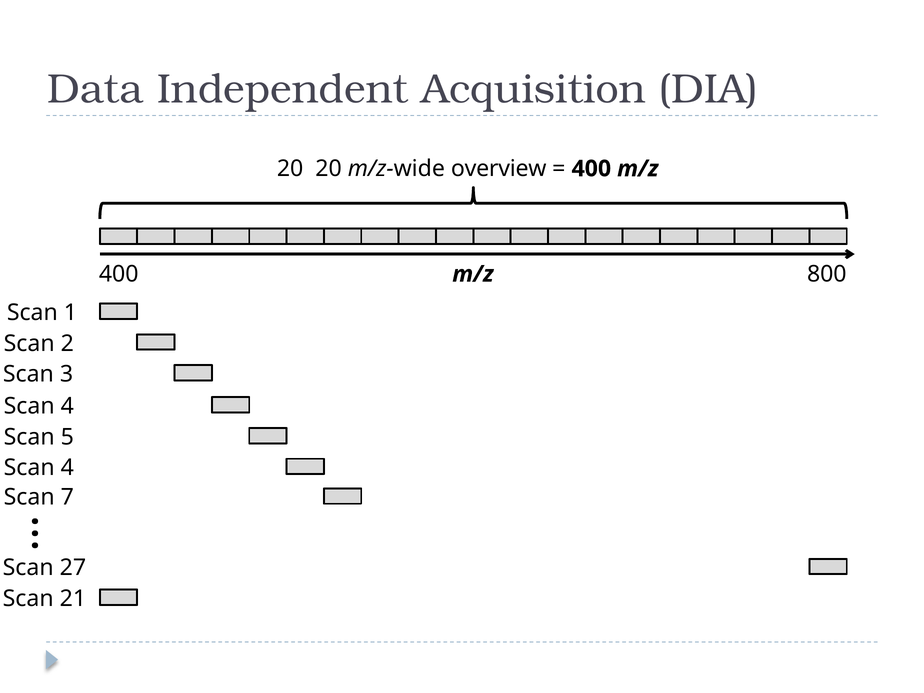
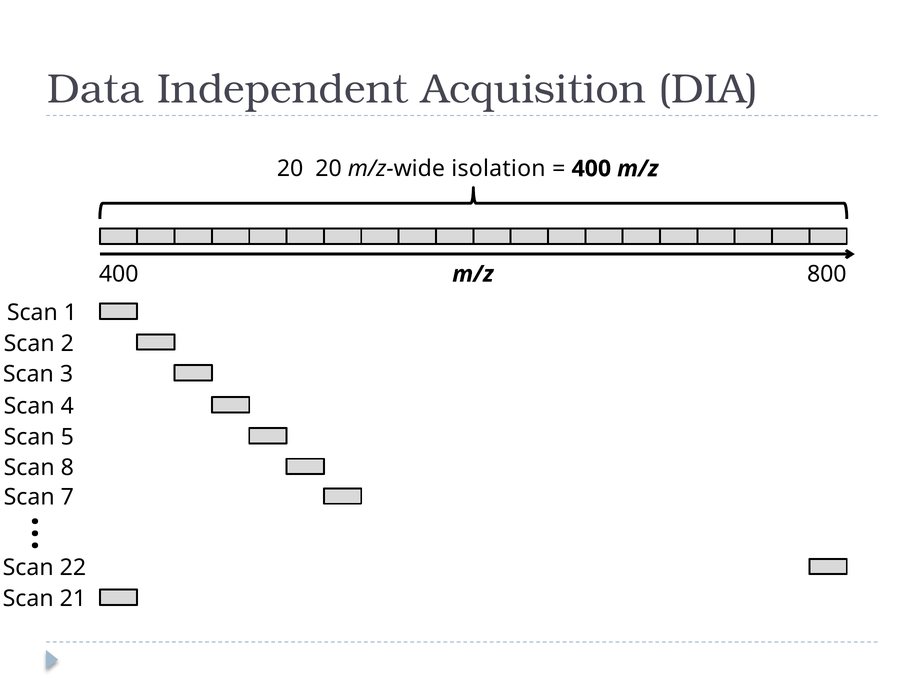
overview: overview -> isolation
4 at (67, 468): 4 -> 8
27: 27 -> 22
